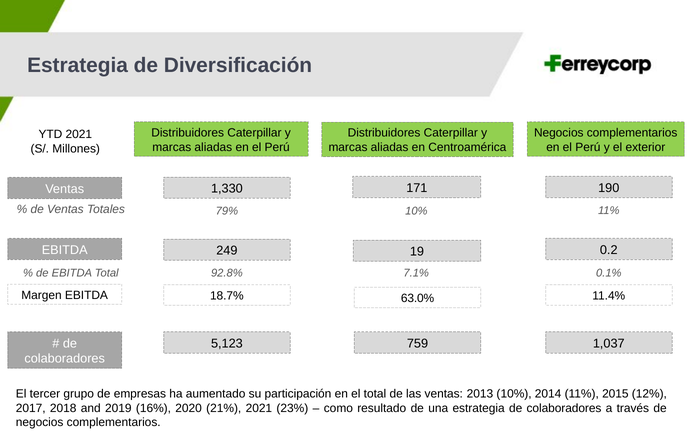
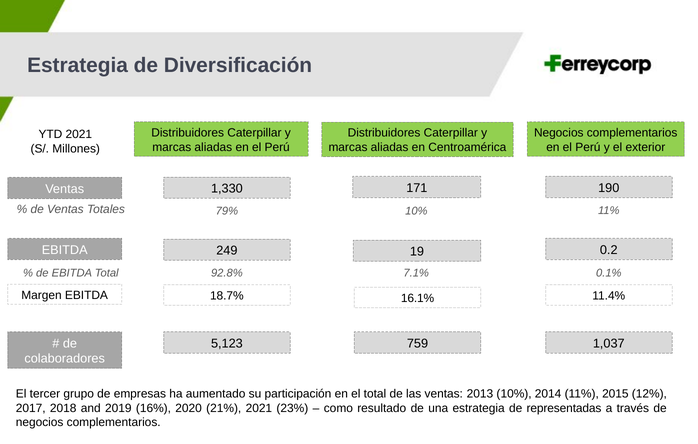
63.0%: 63.0% -> 16.1%
estrategia de colaboradores: colaboradores -> representadas
